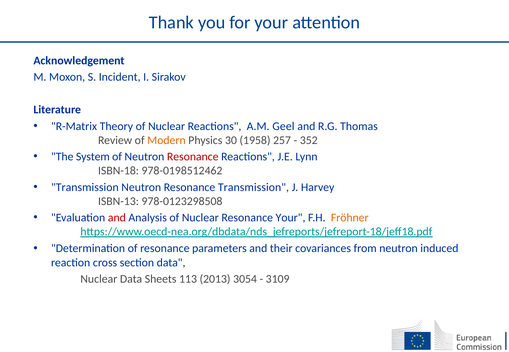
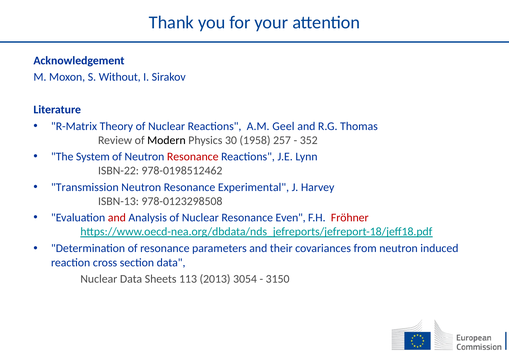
Incident: Incident -> Without
Modern colour: orange -> black
ISBN-18: ISBN-18 -> ISBN-22
Resonance Transmission: Transmission -> Experimental
Resonance Your: Your -> Even
Fröhner colour: orange -> red
3109: 3109 -> 3150
